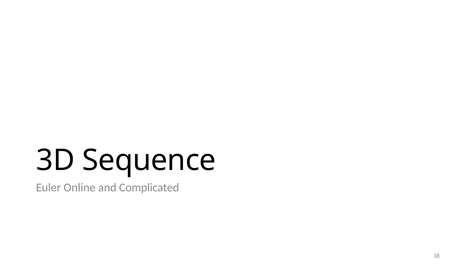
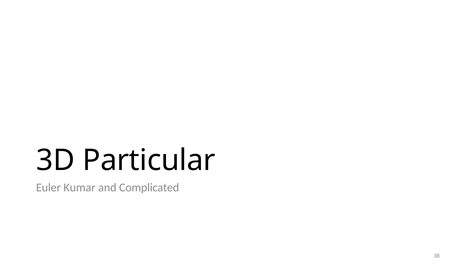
Sequence: Sequence -> Particular
Online: Online -> Kumar
